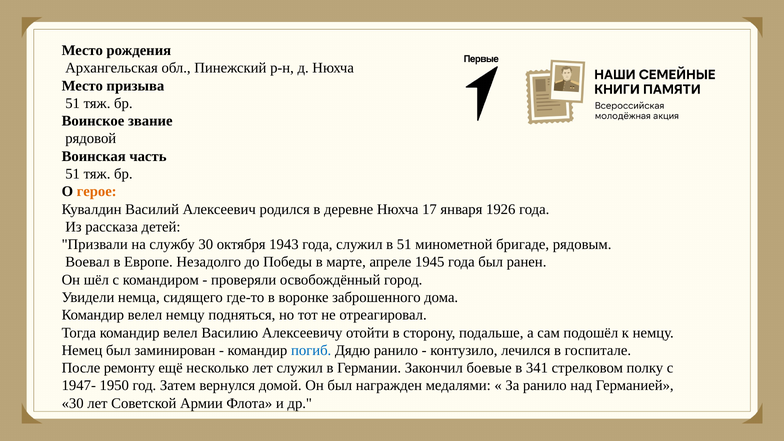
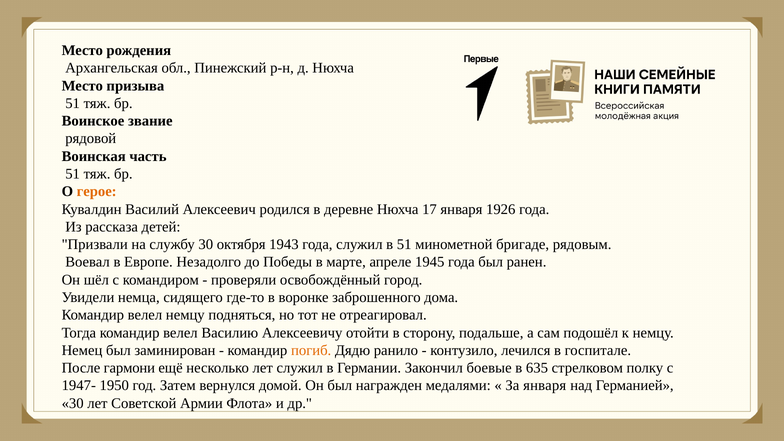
погиб colour: blue -> orange
ремонту: ремонту -> гармони
341: 341 -> 635
За ранило: ранило -> января
